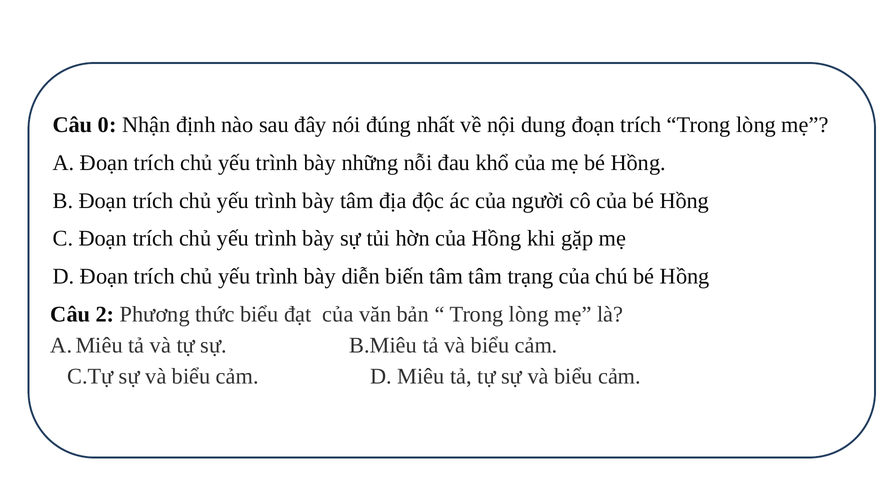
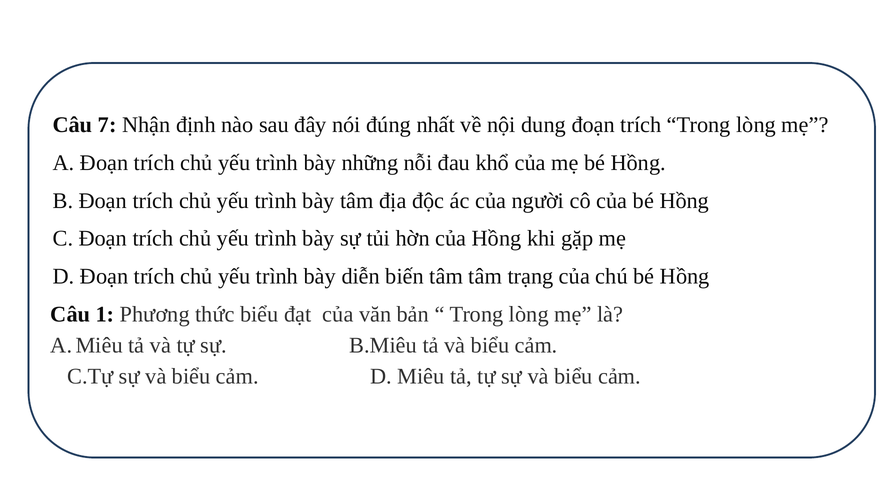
0: 0 -> 7
2: 2 -> 1
